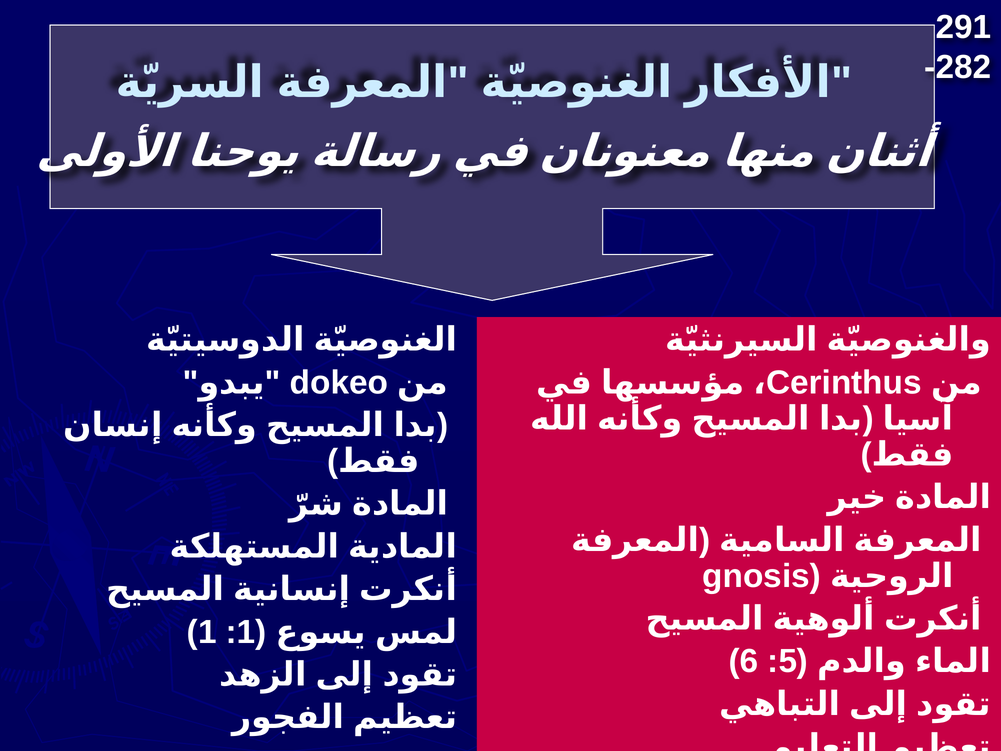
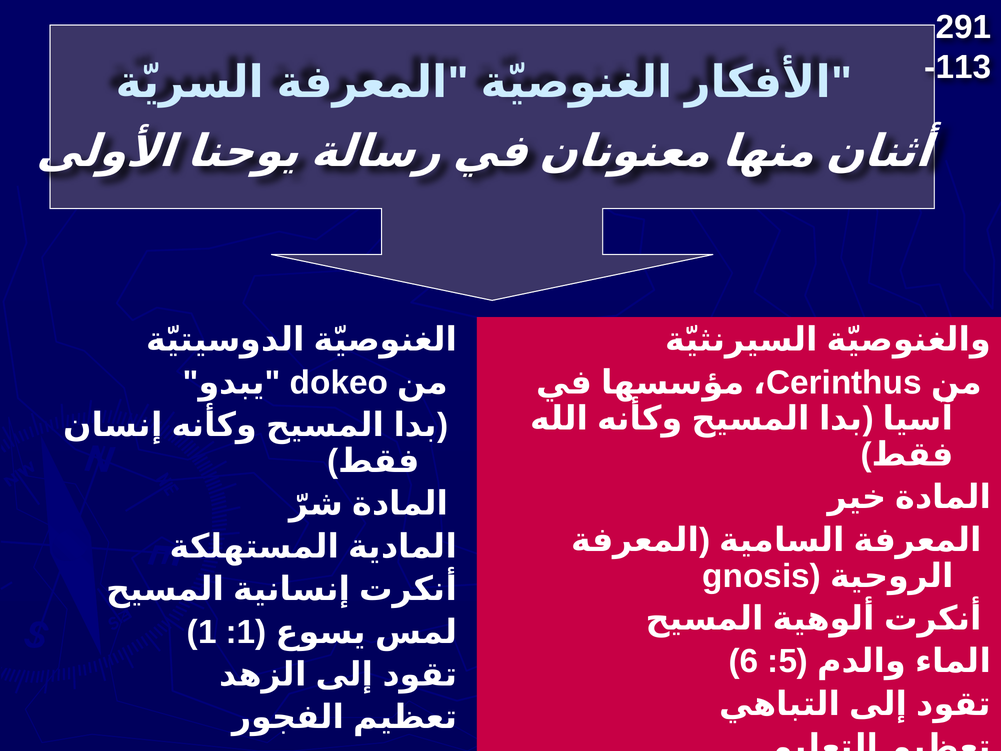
-282: -282 -> -113
